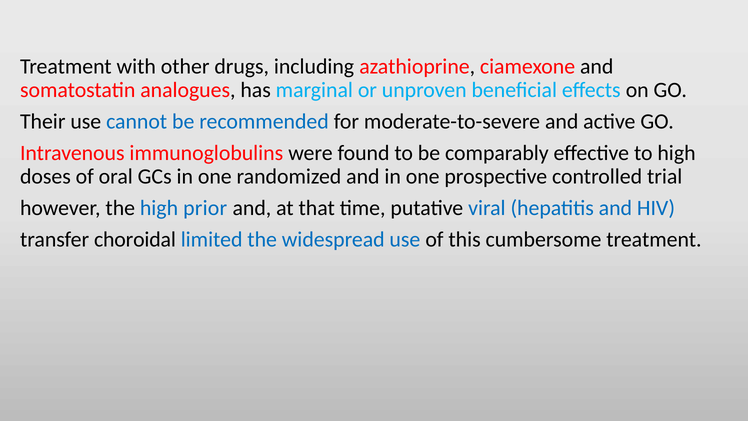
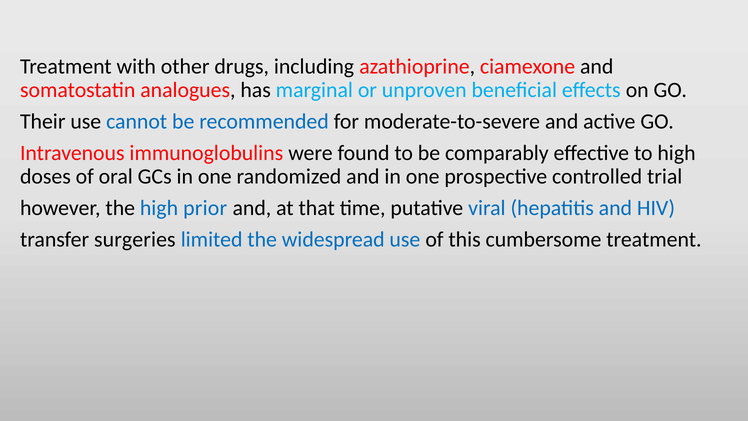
choroidal: choroidal -> surgeries
